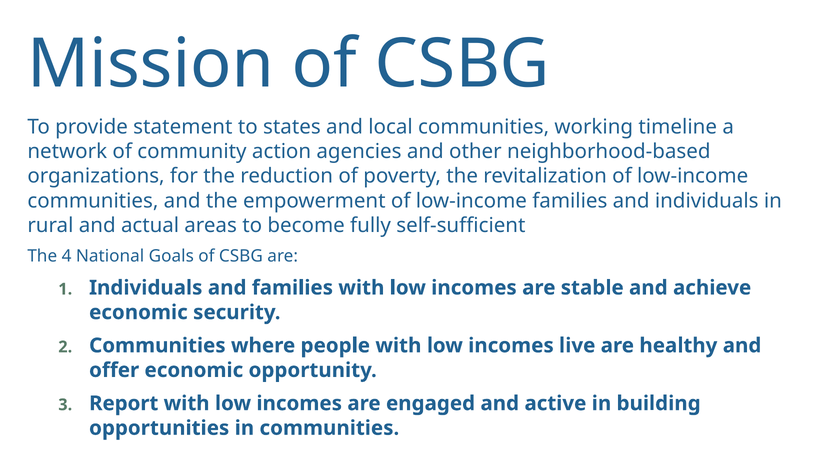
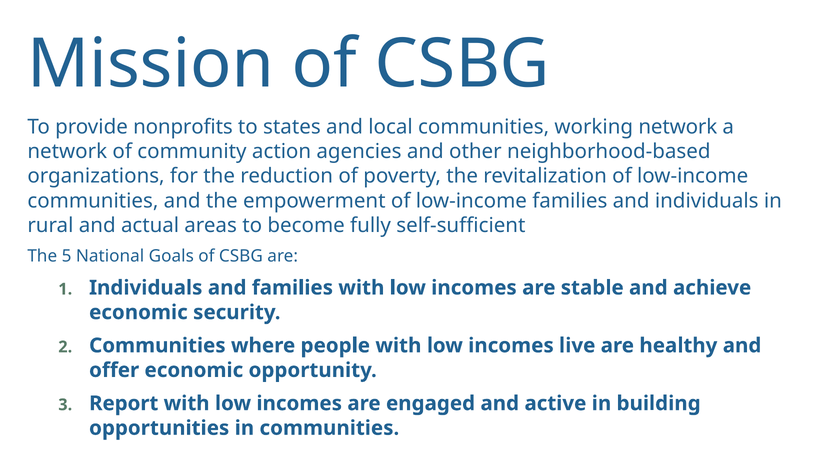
statement: statement -> nonprofits
working timeline: timeline -> network
4: 4 -> 5
